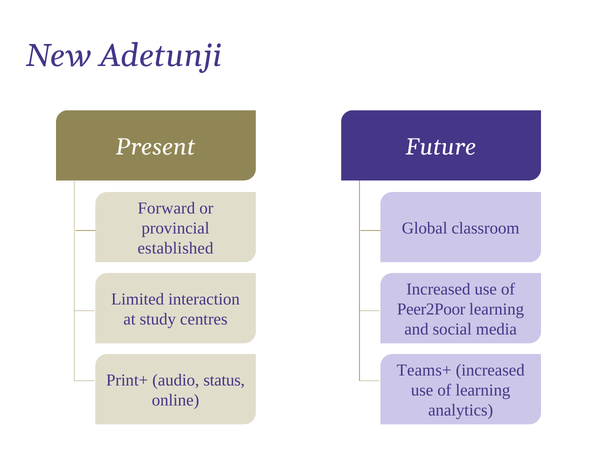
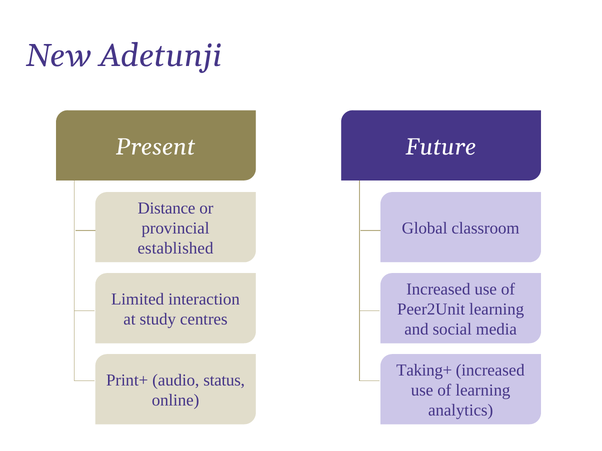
Forward: Forward -> Distance
Peer2Poor: Peer2Poor -> Peer2Unit
Teams+: Teams+ -> Taking+
